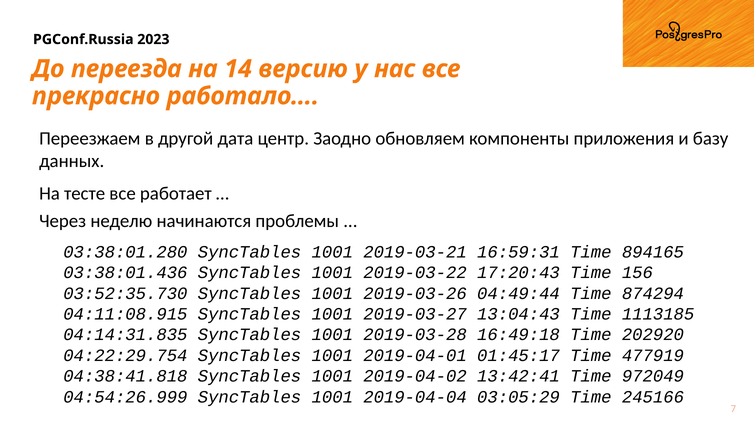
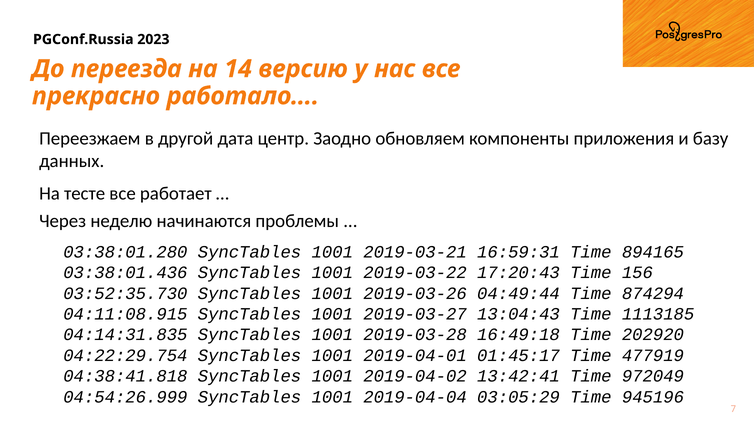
245166: 245166 -> 945196
